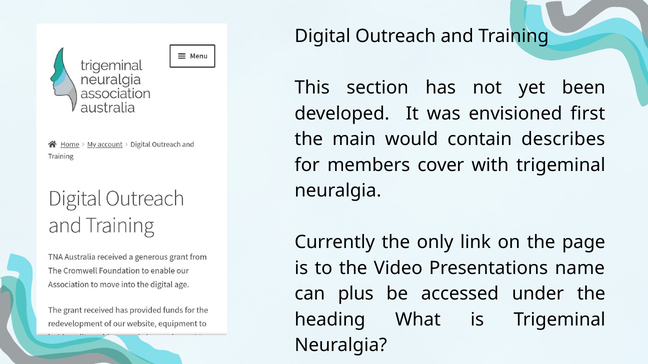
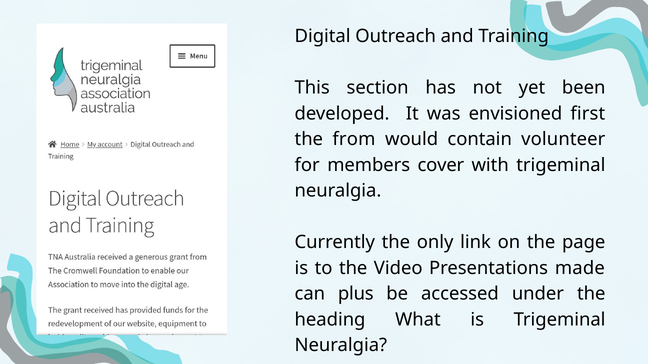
main: main -> from
describes: describes -> volunteer
name: name -> made
